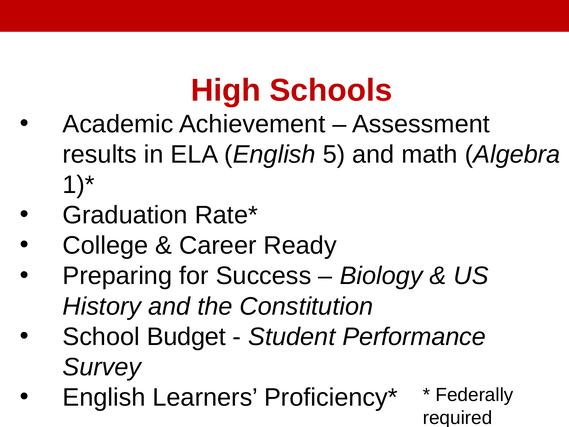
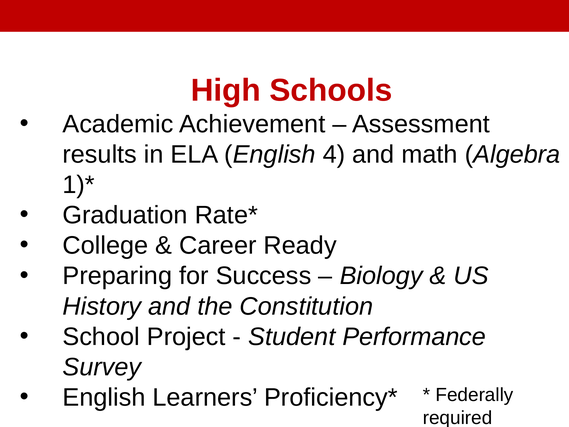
5: 5 -> 4
Budget: Budget -> Project
